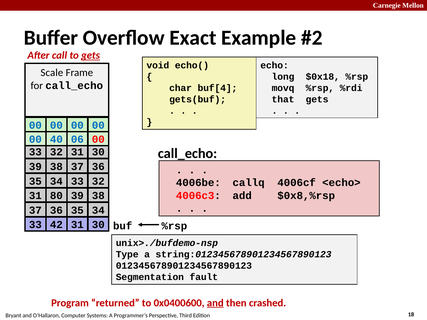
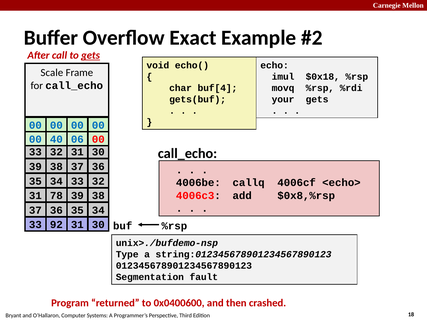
long: long -> imul
that: that -> your
80: 80 -> 78
42: 42 -> 92
and at (215, 303) underline: present -> none
